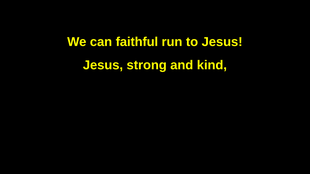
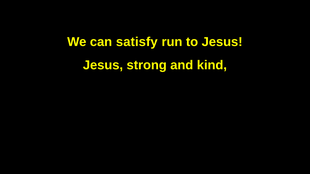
faithful: faithful -> satisfy
